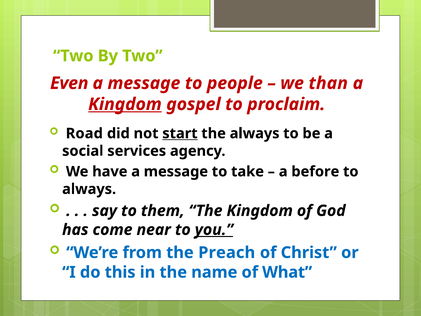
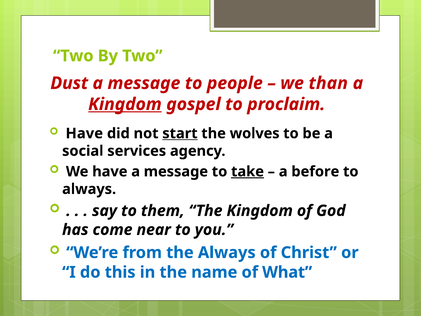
Even: Even -> Dust
Road at (84, 133): Road -> Have
the always: always -> wolves
take underline: none -> present
you underline: present -> none
the Preach: Preach -> Always
